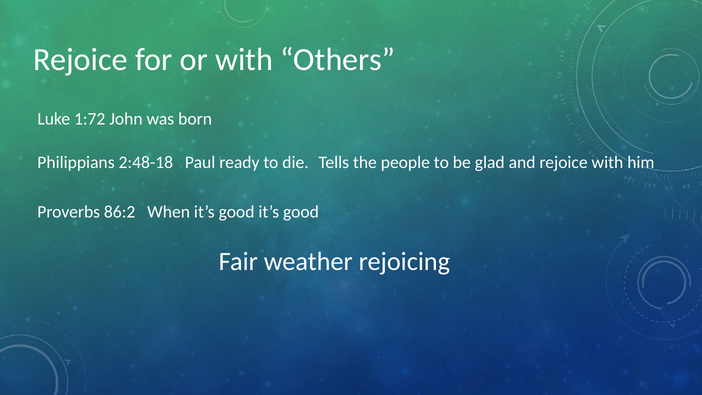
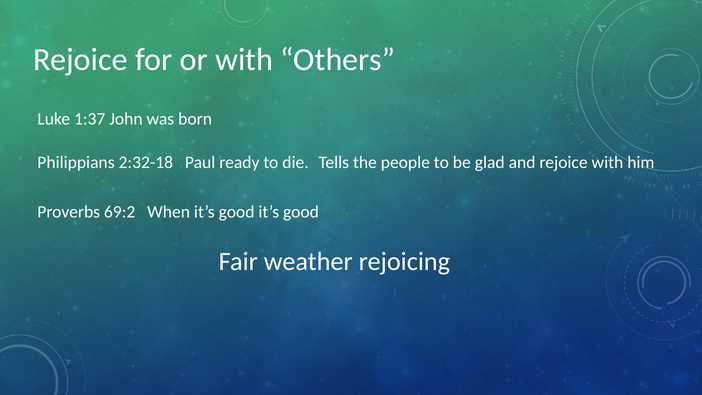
1:72: 1:72 -> 1:37
2:48-18: 2:48-18 -> 2:32-18
86:2: 86:2 -> 69:2
